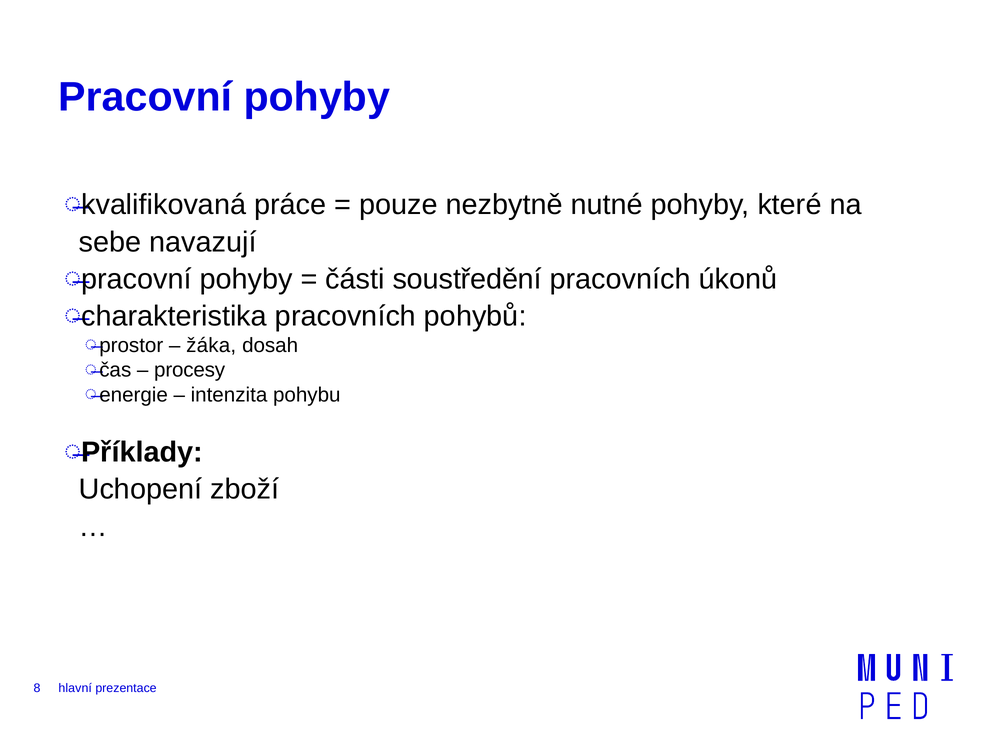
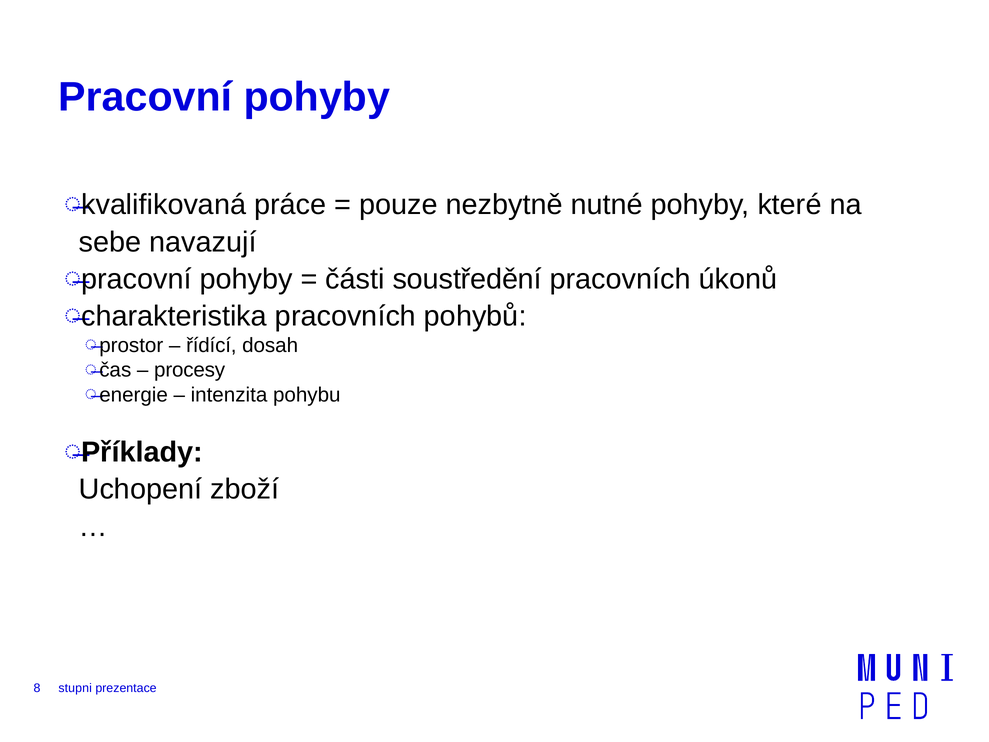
žáka: žáka -> řídící
hlavní: hlavní -> stupni
